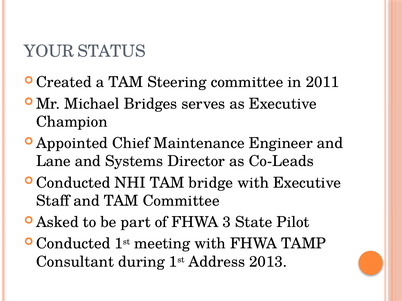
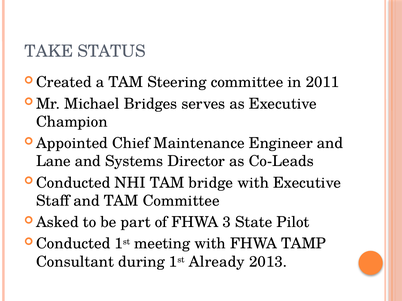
YOUR: YOUR -> TAKE
Address: Address -> Already
